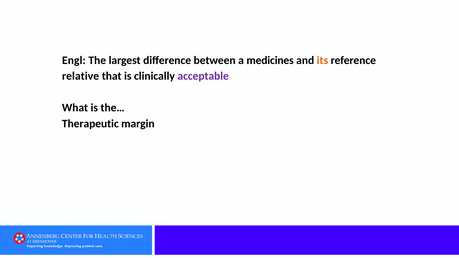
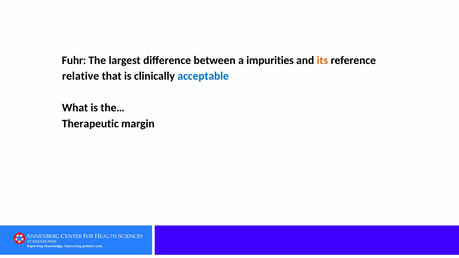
Engl: Engl -> Fuhr
medicines: medicines -> impurities
acceptable colour: purple -> blue
